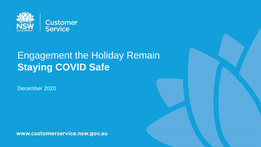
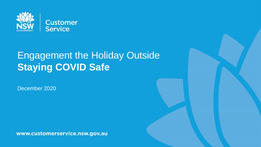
Remain: Remain -> Outside
